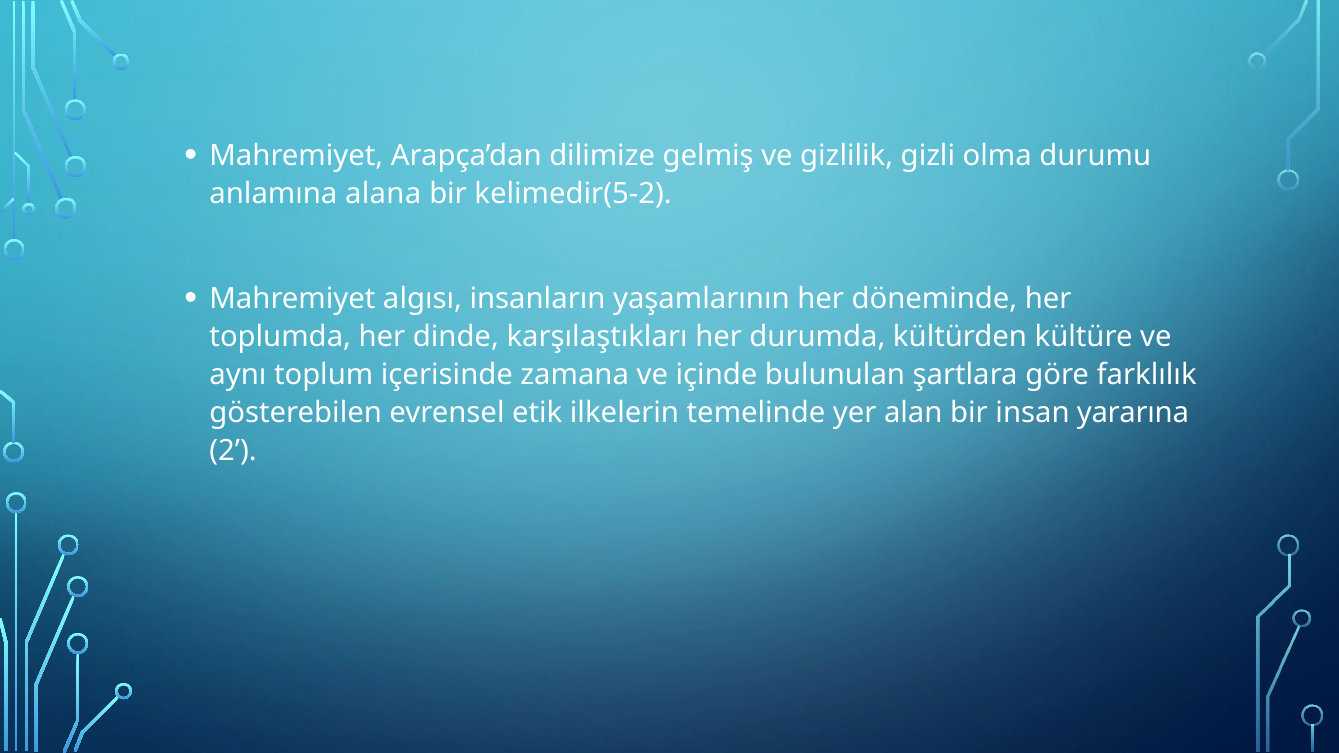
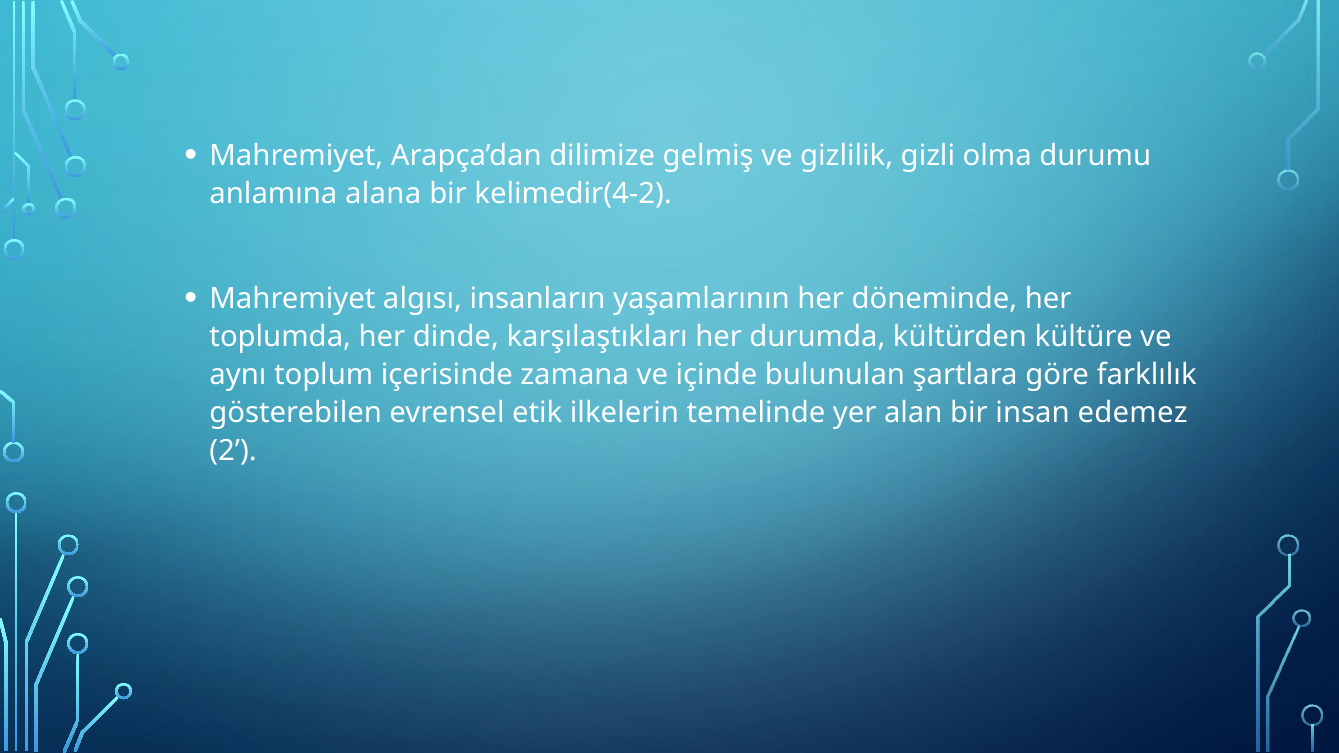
kelimedir(5-2: kelimedir(5-2 -> kelimedir(4-2
yararına: yararına -> edemez
